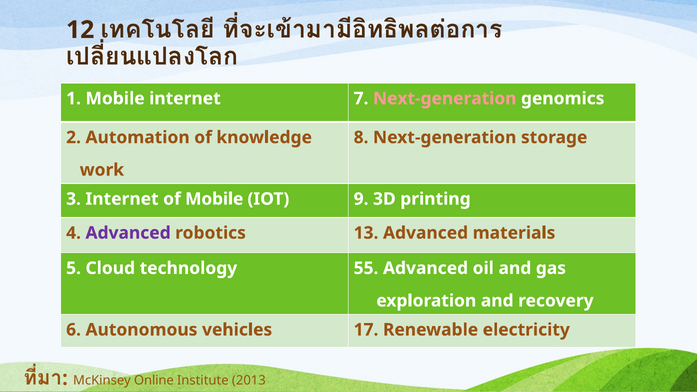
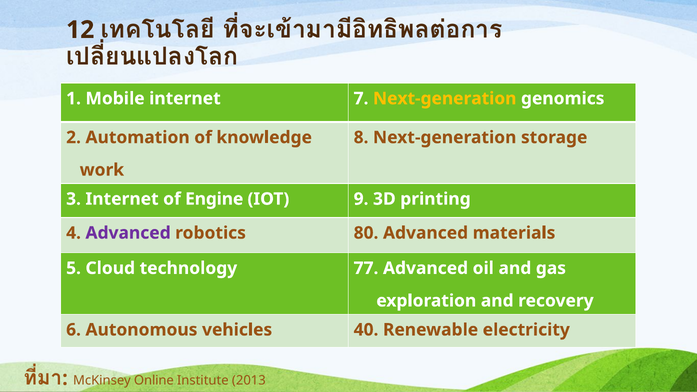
Next-generation at (445, 99) colour: pink -> yellow
of Mobile: Mobile -> Engine
13: 13 -> 80
55: 55 -> 77
17: 17 -> 40
